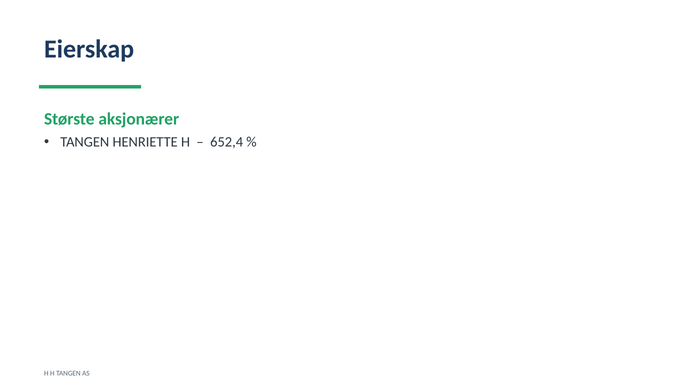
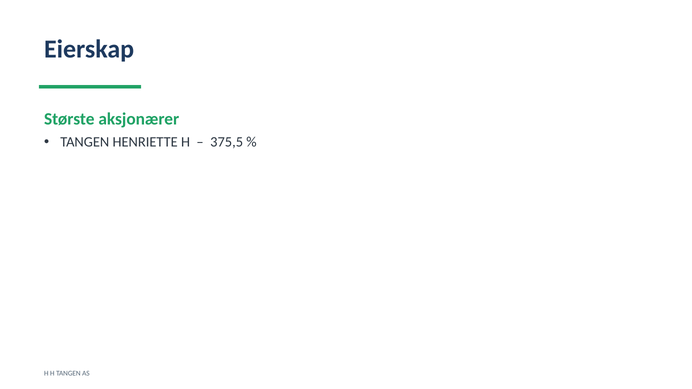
652,4: 652,4 -> 375,5
